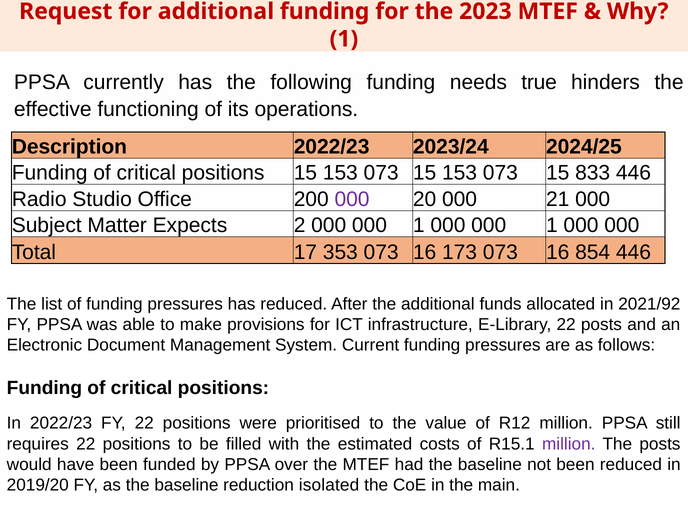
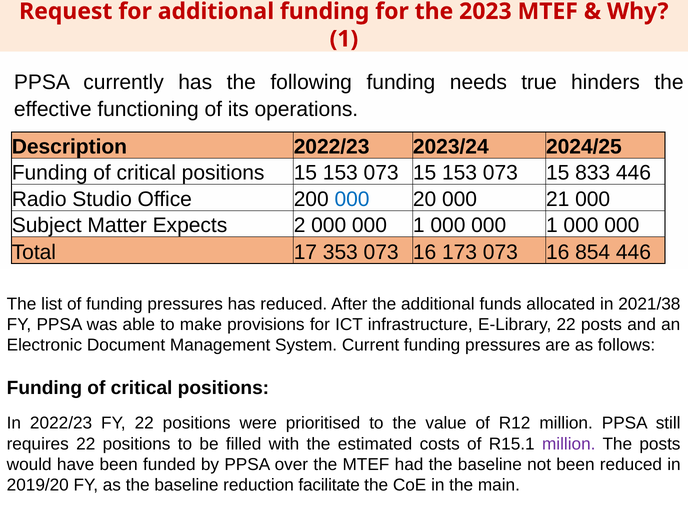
000 at (352, 199) colour: purple -> blue
2021/92: 2021/92 -> 2021/38
isolated: isolated -> facilitate
